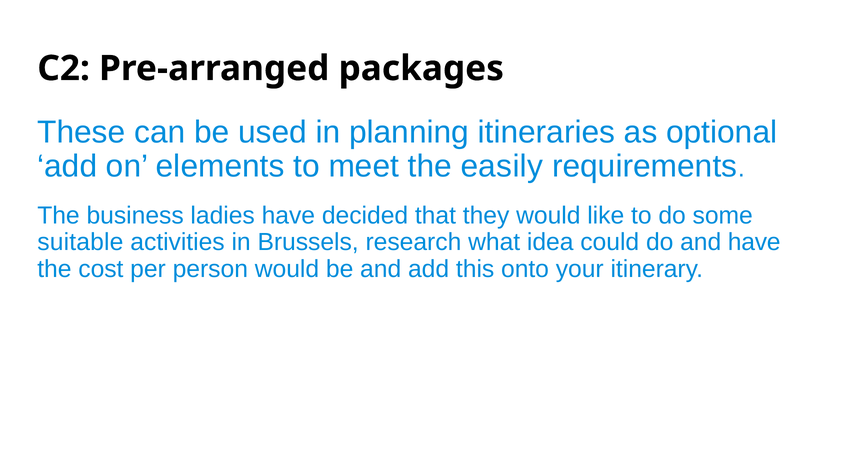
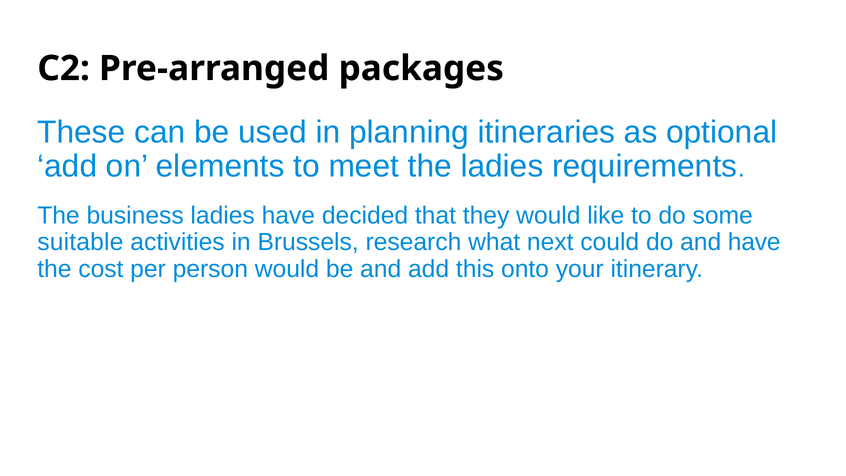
the easily: easily -> ladies
idea: idea -> next
